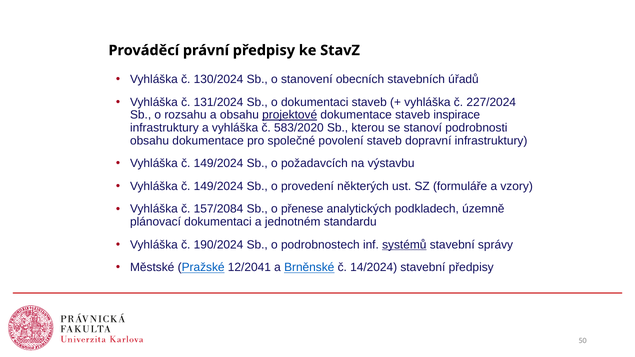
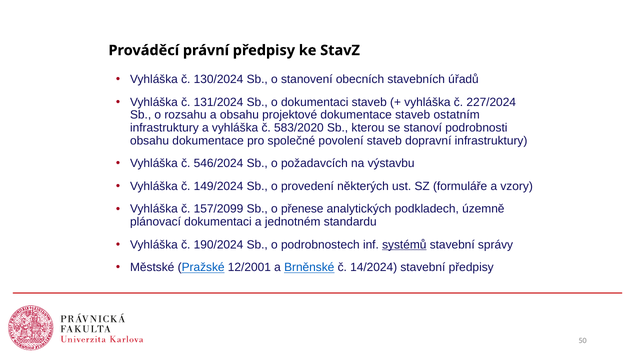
projektové underline: present -> none
inspirace: inspirace -> ostatním
149/2024 at (219, 164): 149/2024 -> 546/2024
157/2084: 157/2084 -> 157/2099
12/2041: 12/2041 -> 12/2001
